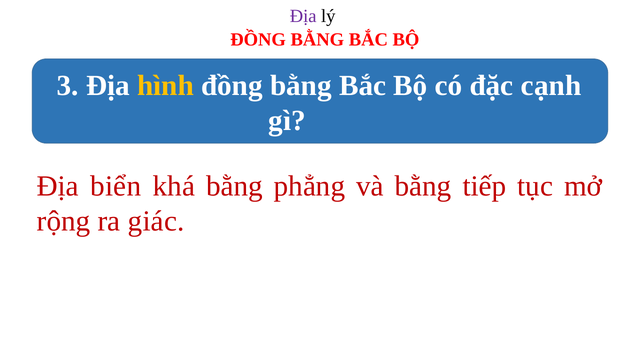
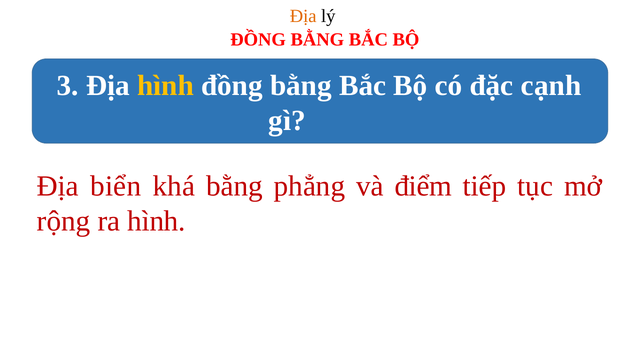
Địa at (303, 16) colour: purple -> orange
và bằng: bằng -> điểm
ra giác: giác -> hình
